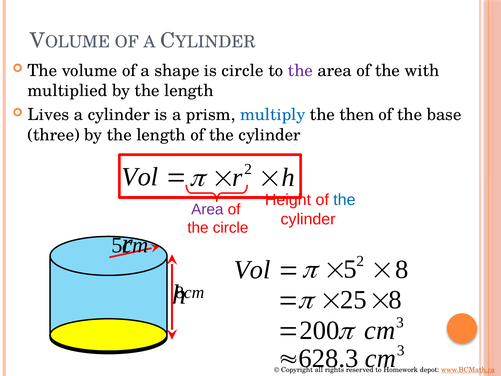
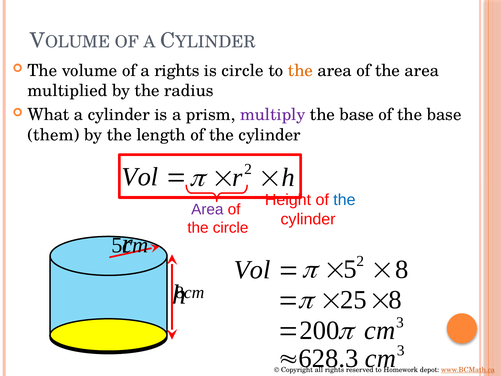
a shape: shape -> rights
the at (300, 70) colour: purple -> orange
of the with: with -> area
multiplied by the length: length -> radius
Lives: Lives -> What
multiply colour: blue -> purple
then at (357, 115): then -> base
three: three -> them
